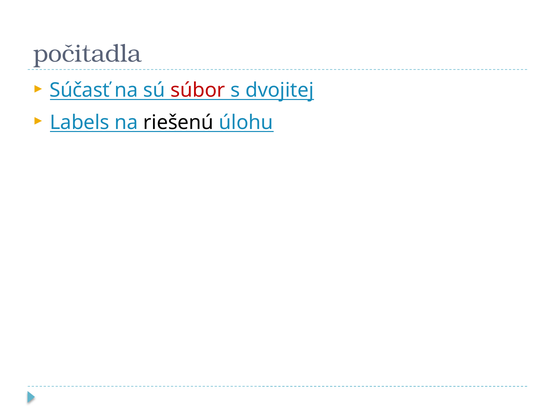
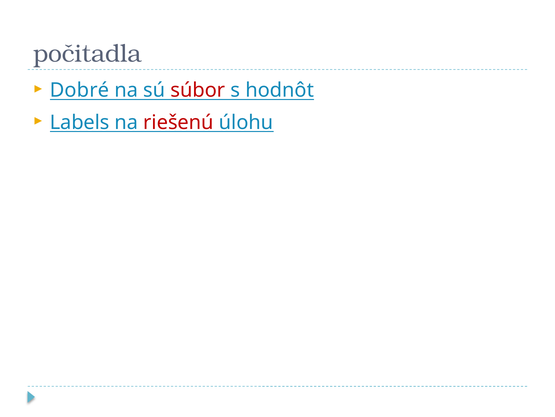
Súčasť: Súčasť -> Dobré
dvojitej: dvojitej -> hodnôt
riešenú colour: black -> red
